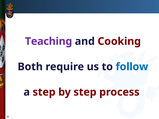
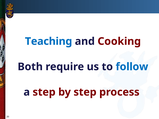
Teaching colour: purple -> blue
